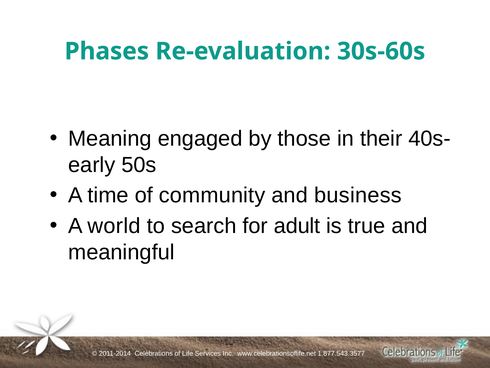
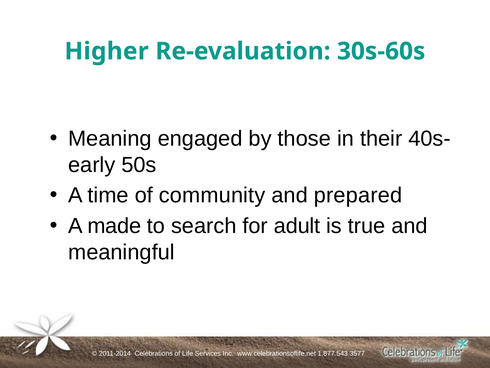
Phases: Phases -> Higher
business: business -> prepared
world: world -> made
